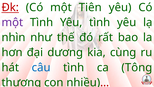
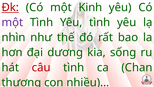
Tiên: Tiên -> Kinh
cùng: cùng -> sống
câu colour: blue -> red
Tông: Tông -> Chan
